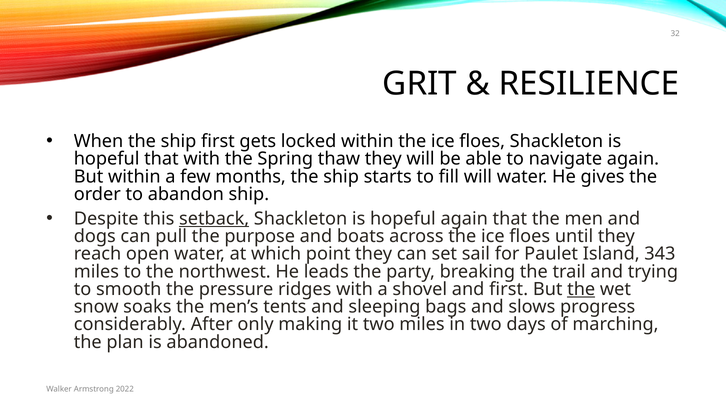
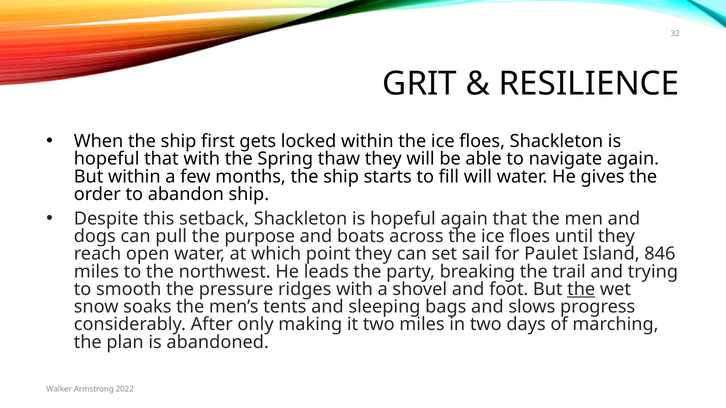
setback underline: present -> none
343: 343 -> 846
and first: first -> foot
